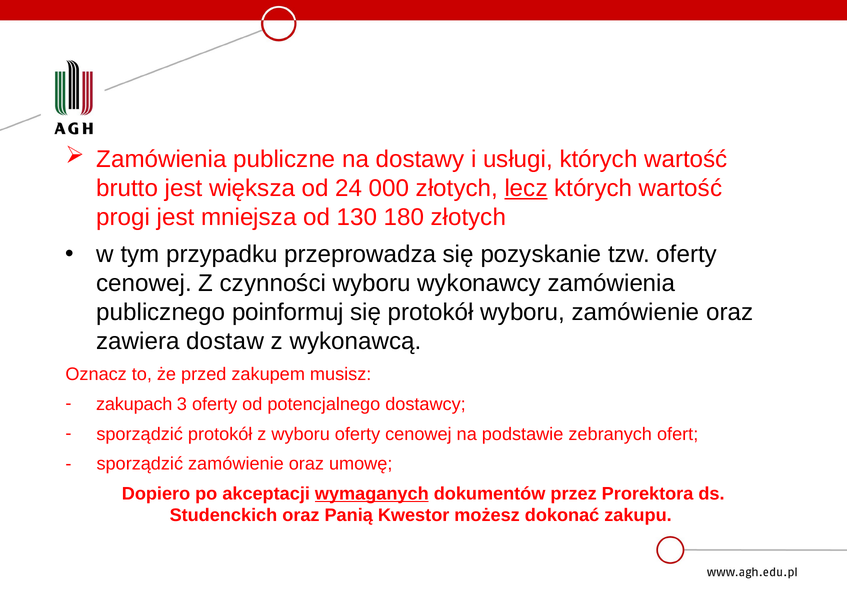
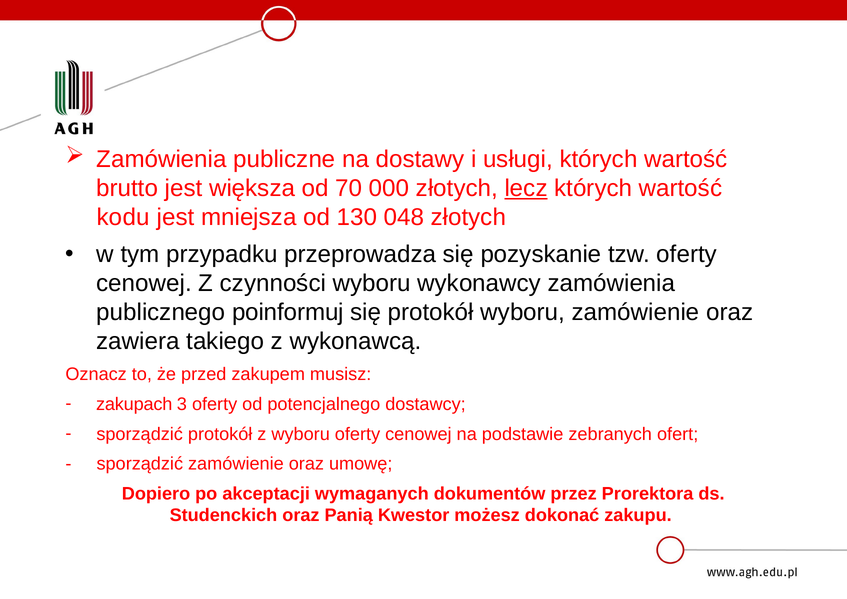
24: 24 -> 70
progi: progi -> kodu
180: 180 -> 048
dostaw: dostaw -> takiego
wymaganych underline: present -> none
